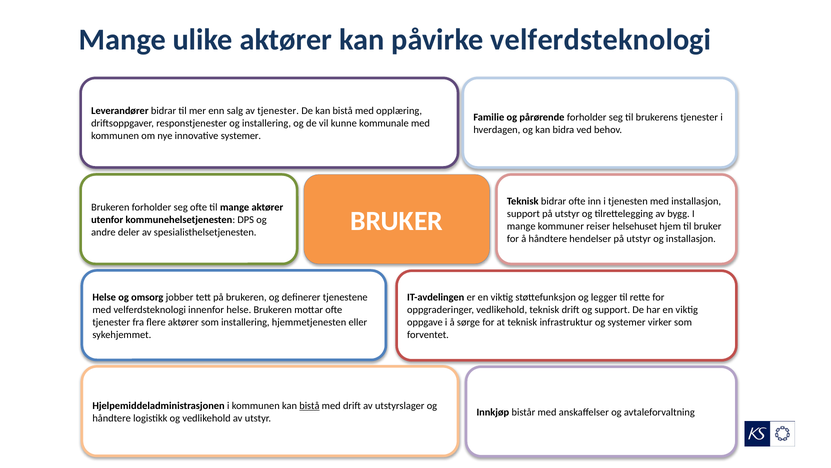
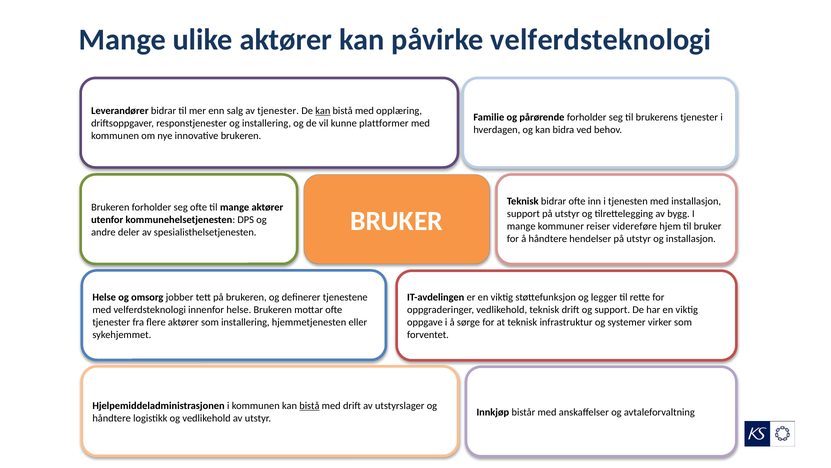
kan at (323, 111) underline: none -> present
kommunale: kommunale -> plattformer
innovative systemer: systemer -> brukeren
helsehuset: helsehuset -> videreføre
